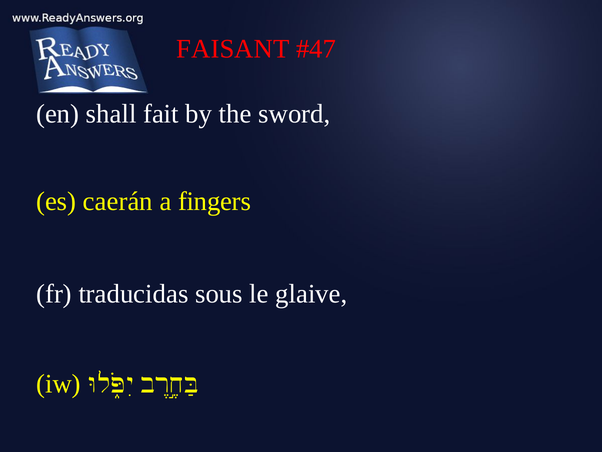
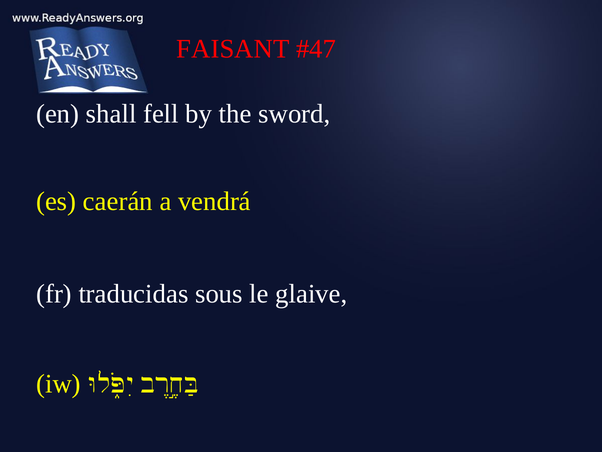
fait: fait -> fell
fingers: fingers -> vendrá
